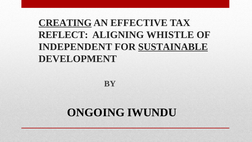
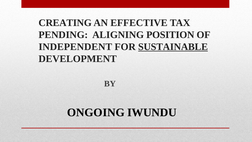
CREATING underline: present -> none
REFLECT: REFLECT -> PENDING
WHISTLE: WHISTLE -> POSITION
